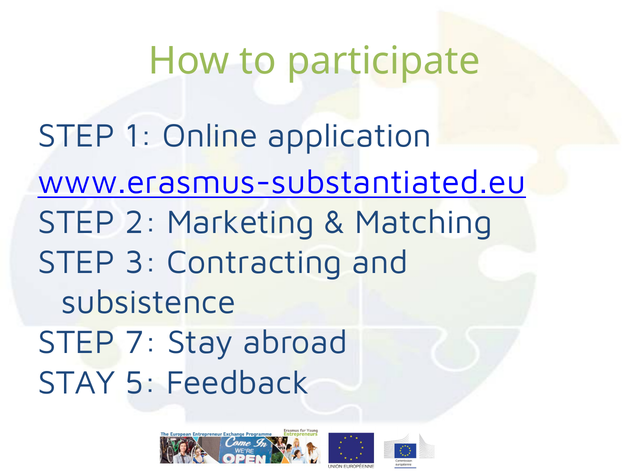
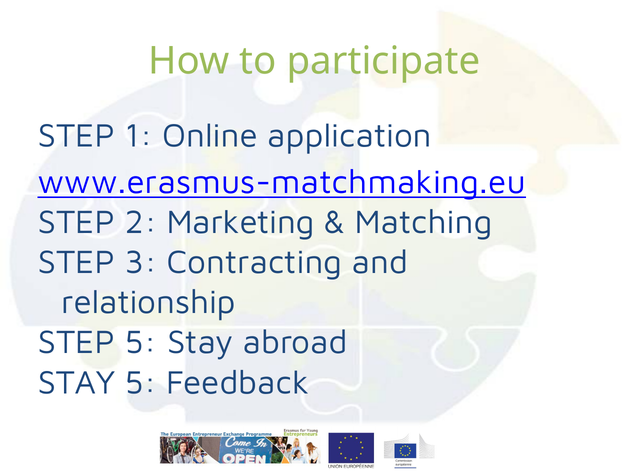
www.erasmus-substantiated.eu: www.erasmus-substantiated.eu -> www.erasmus-matchmaking.eu
subsistence: subsistence -> relationship
STEP 7: 7 -> 5
